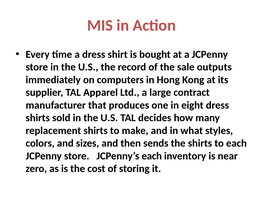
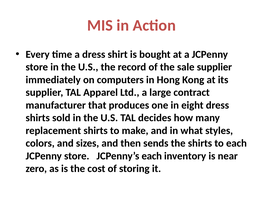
sale outputs: outputs -> supplier
